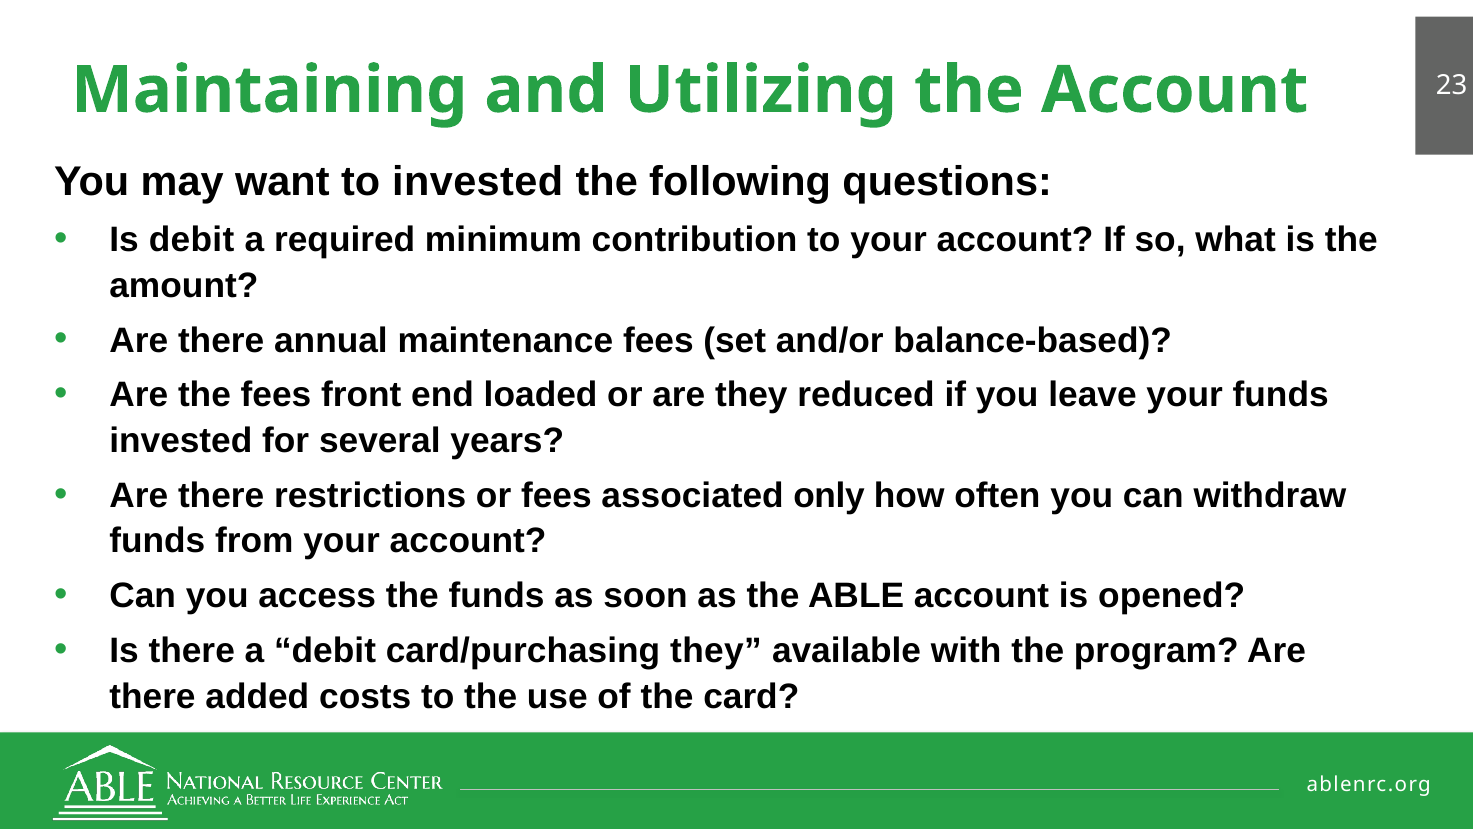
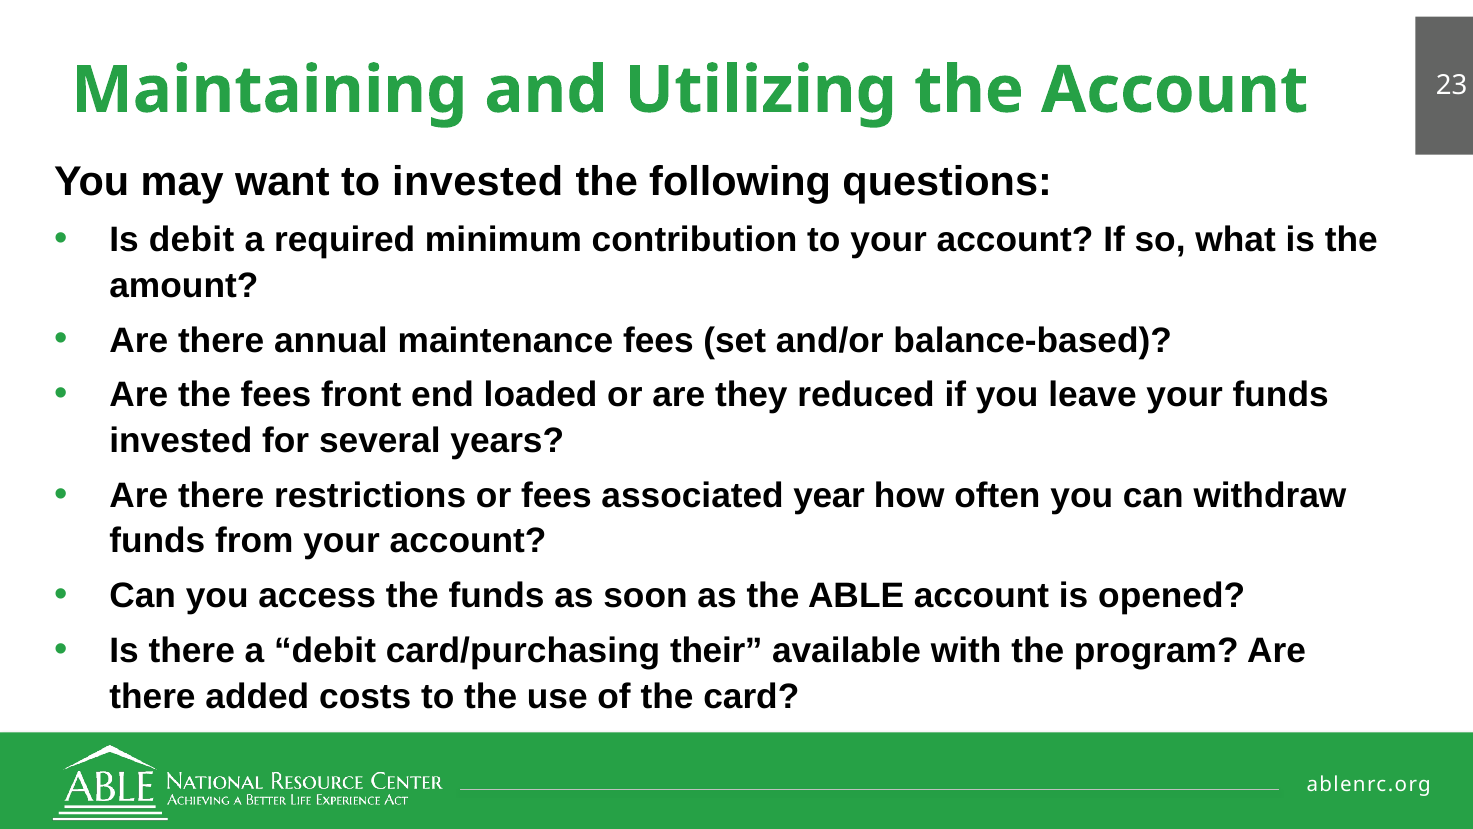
only: only -> year
card/purchasing they: they -> their
